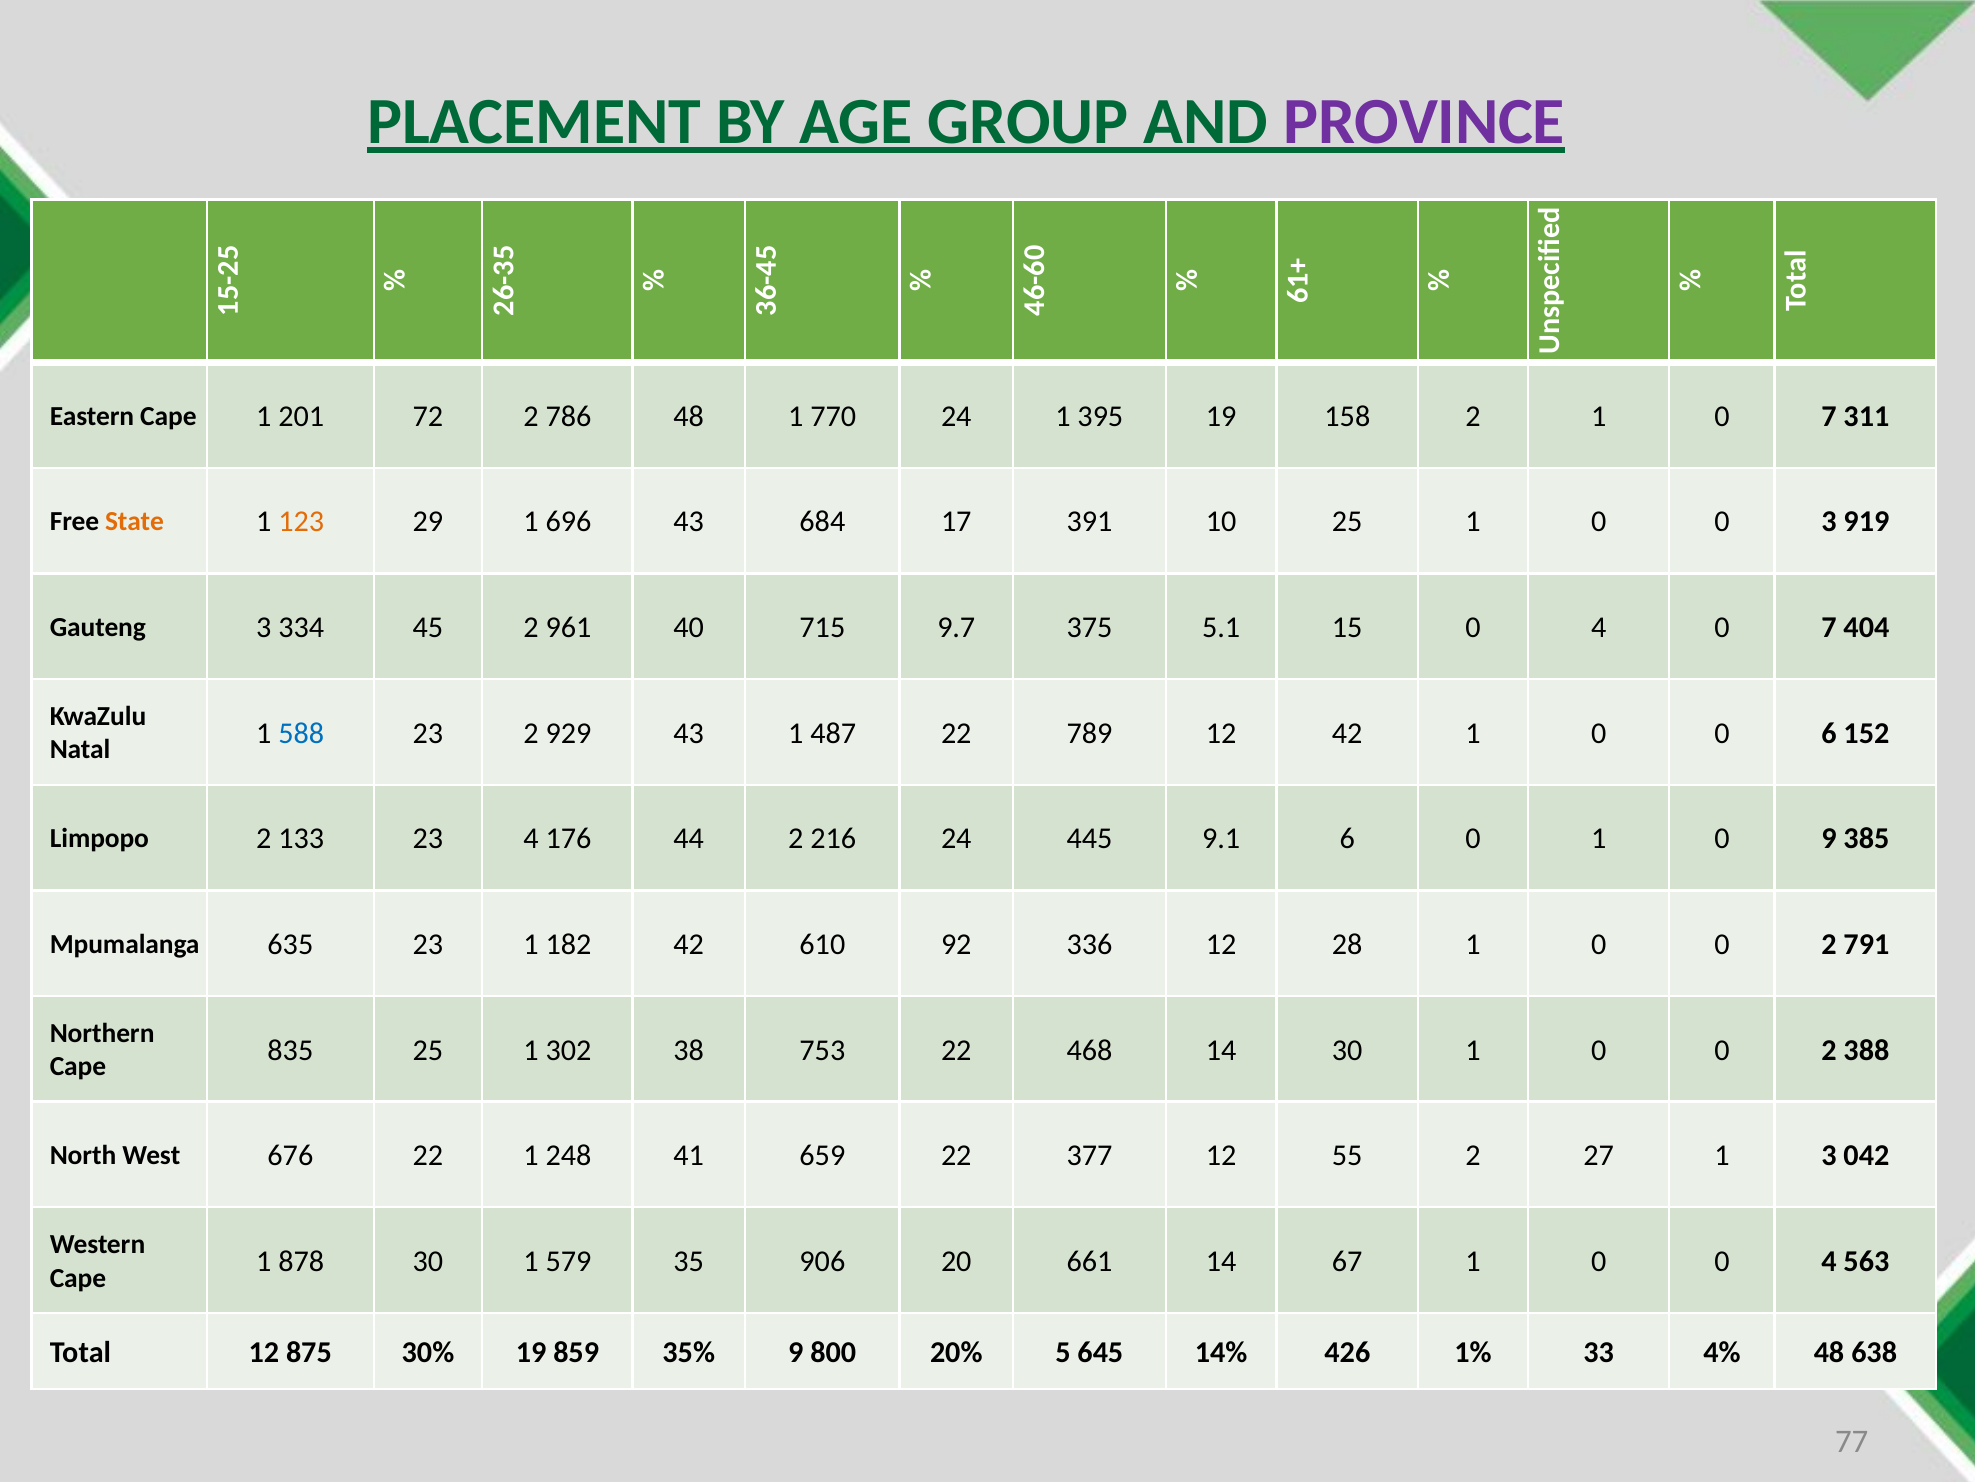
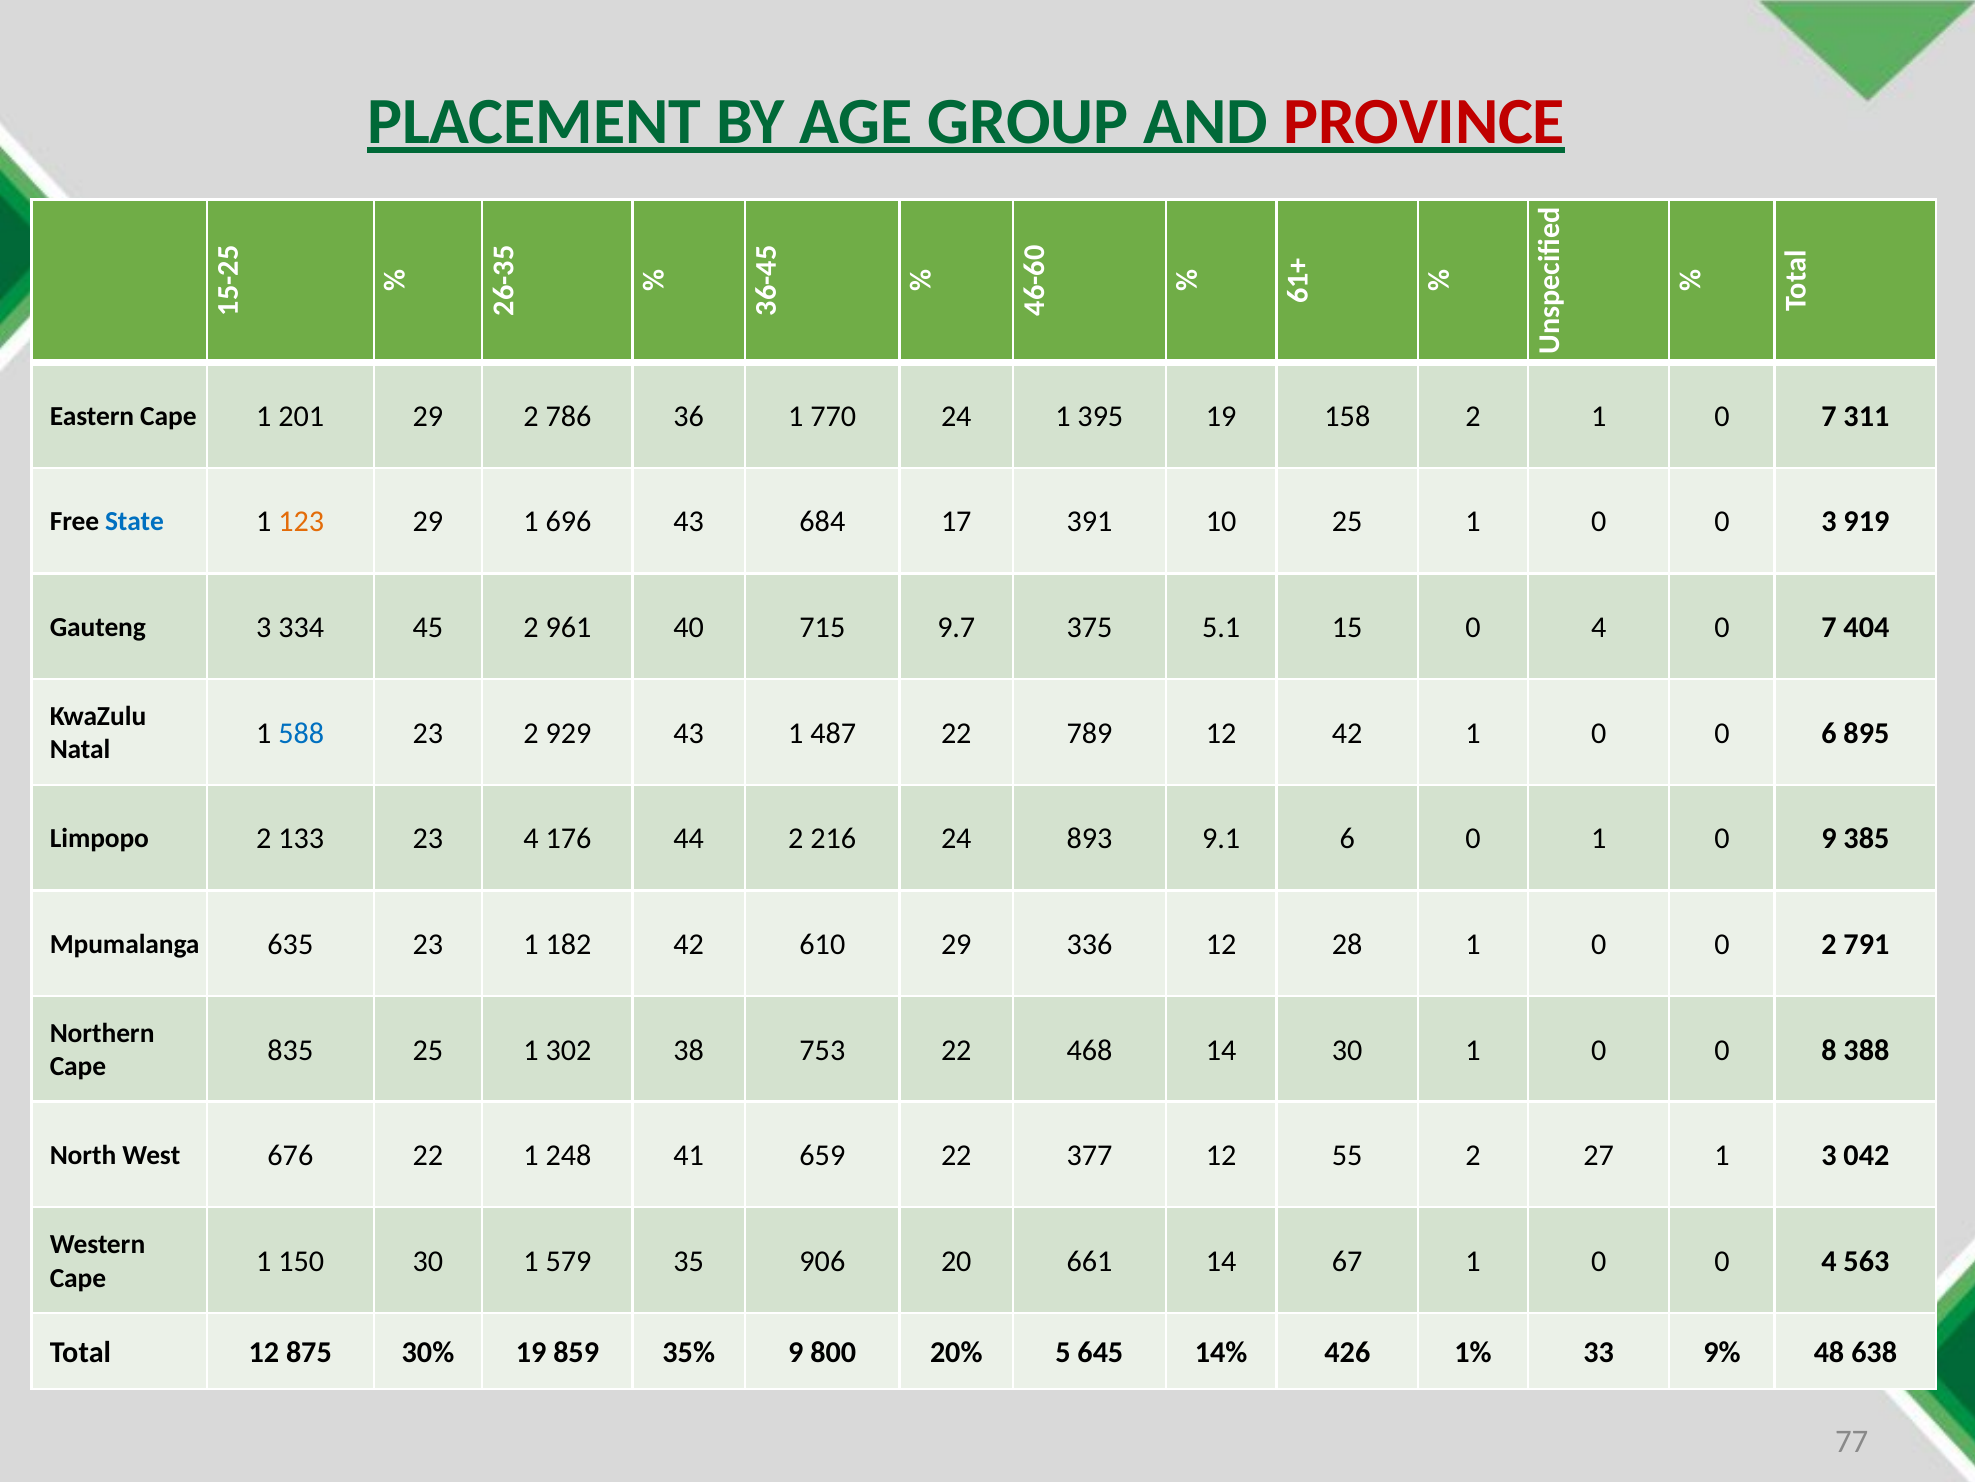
PROVINCE colour: purple -> red
201 72: 72 -> 29
786 48: 48 -> 36
State colour: orange -> blue
152: 152 -> 895
445: 445 -> 893
610 92: 92 -> 29
2 at (1829, 1050): 2 -> 8
878: 878 -> 150
4%: 4% -> 9%
